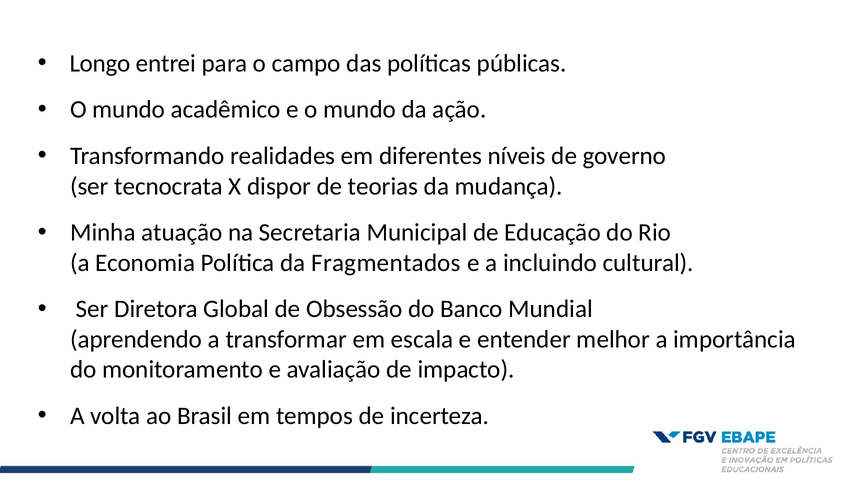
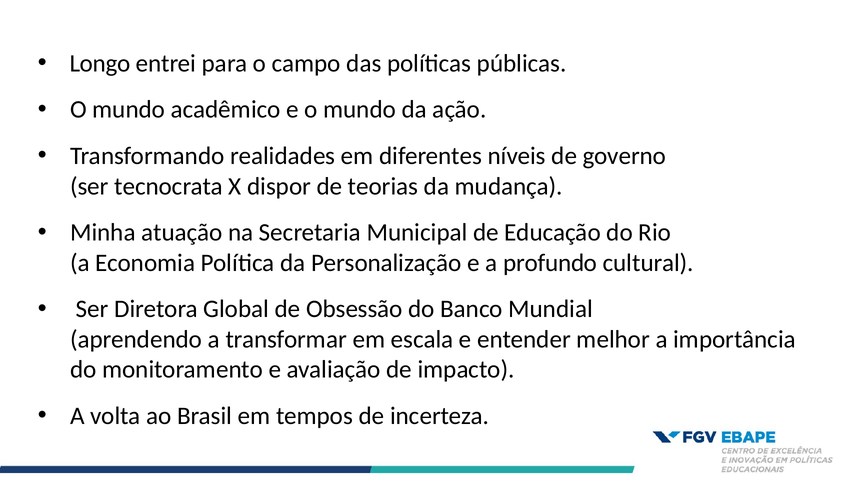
Fragmentados: Fragmentados -> Personalização
incluindo: incluindo -> profundo
